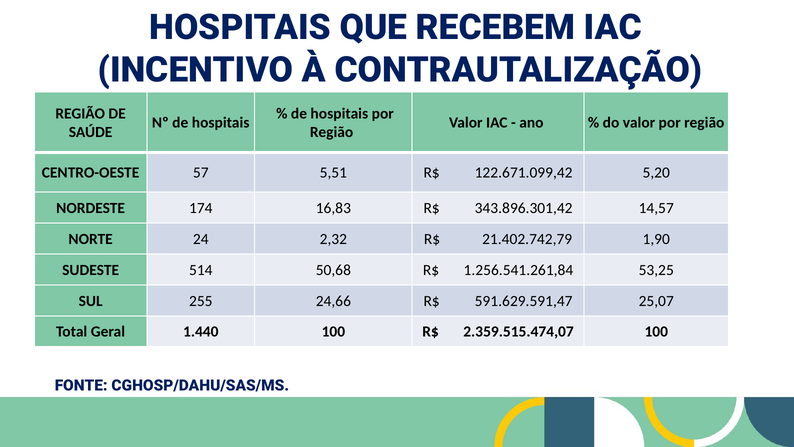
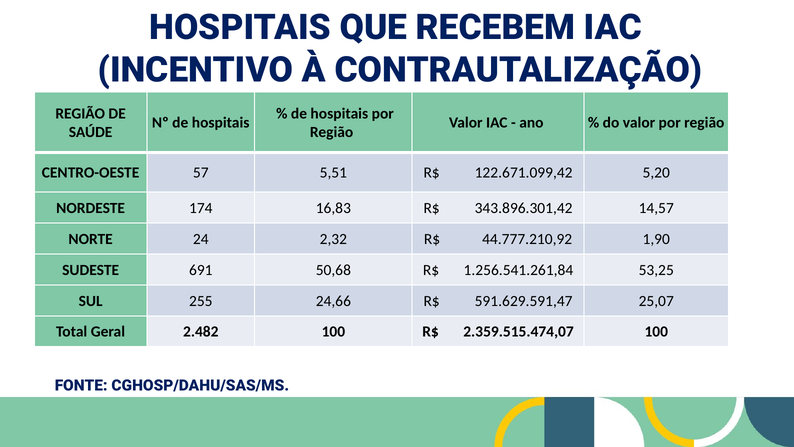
21.402.742,79: 21.402.742,79 -> 44.777.210,92
514: 514 -> 691
1.440: 1.440 -> 2.482
